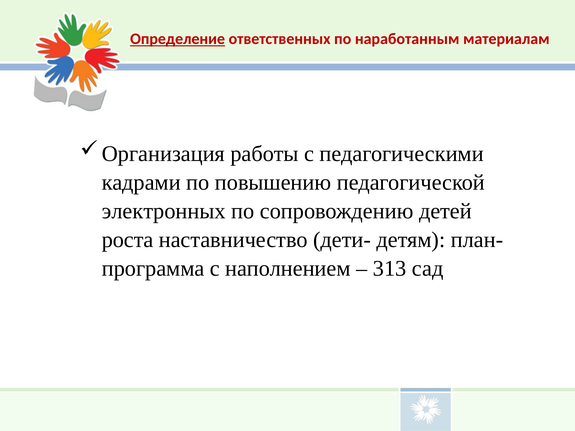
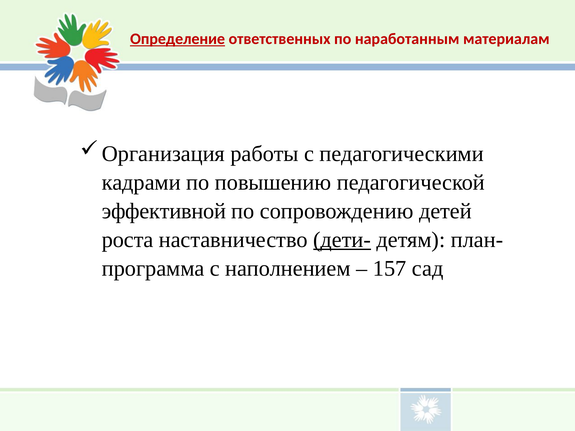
электронных: электронных -> эффективной
дети- underline: none -> present
313: 313 -> 157
